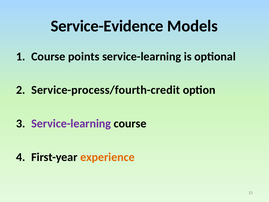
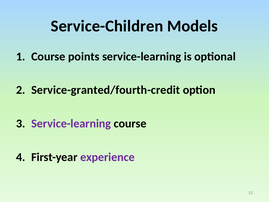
Service-Evidence: Service-Evidence -> Service-Children
Service-process/fourth-credit: Service-process/fourth-credit -> Service-granted/fourth-credit
experience colour: orange -> purple
